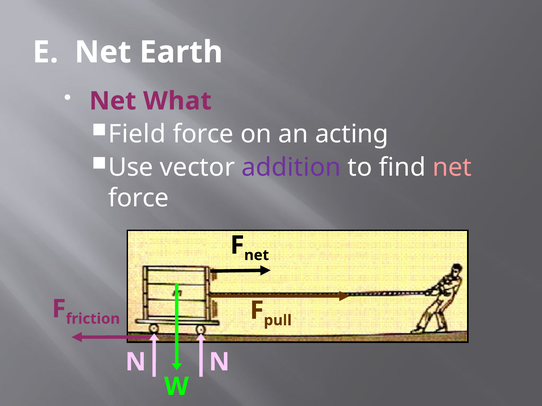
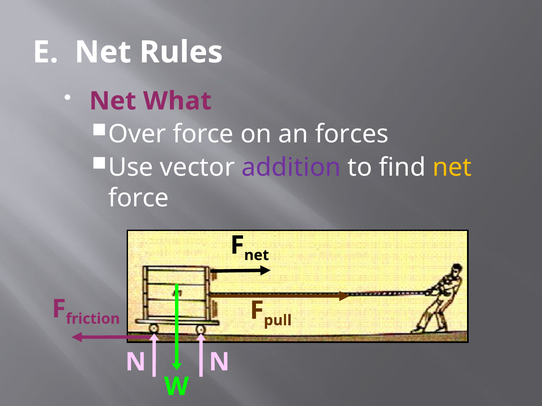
Earth: Earth -> Rules
Field: Field -> Over
acting: acting -> forces
net at (452, 168) colour: pink -> yellow
